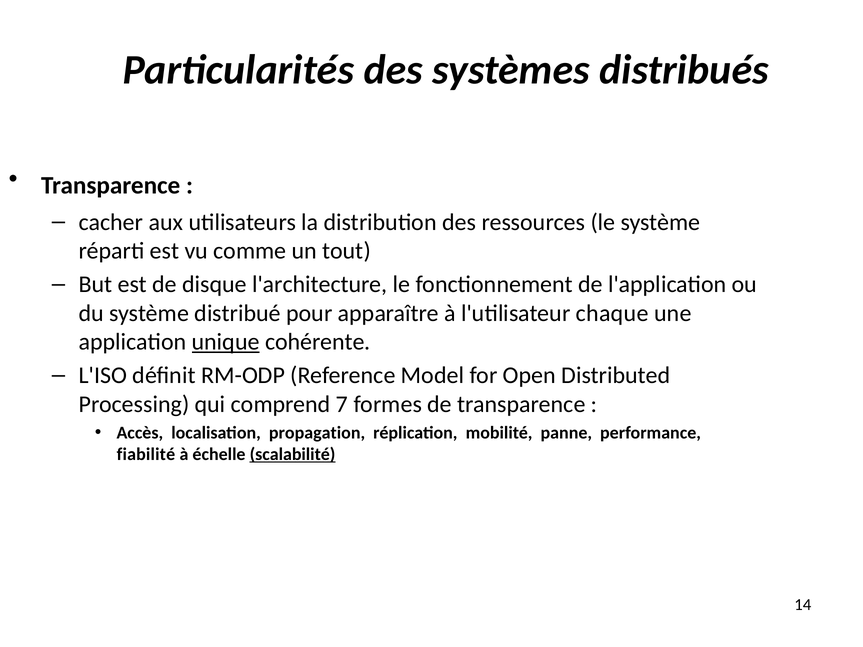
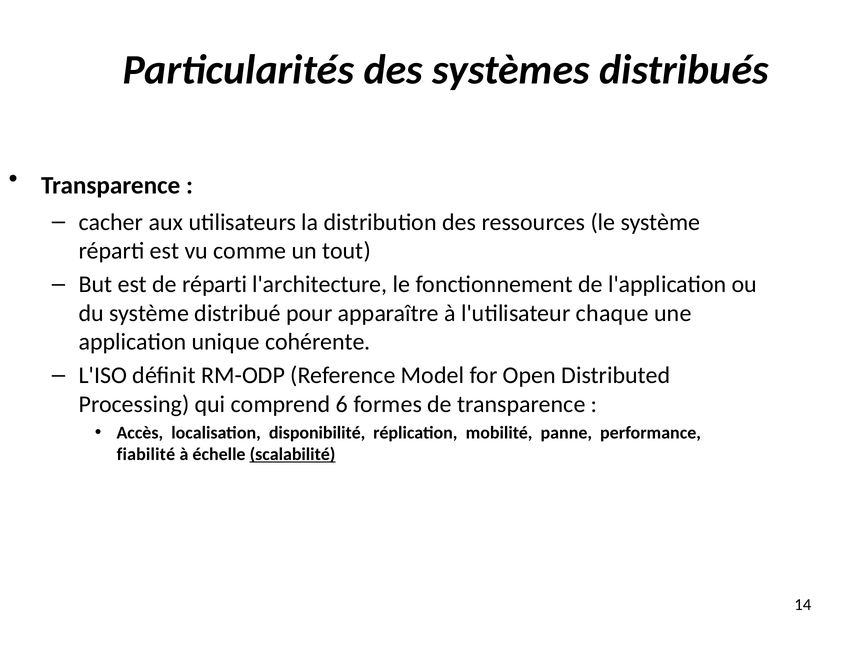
de disque: disque -> réparti
unique underline: present -> none
7: 7 -> 6
propagation: propagation -> disponibilité
